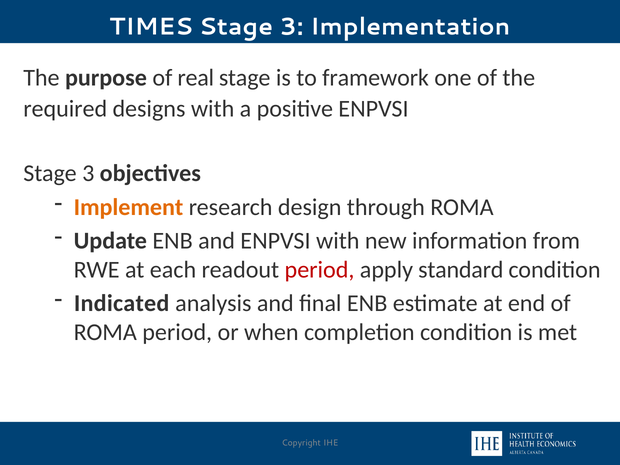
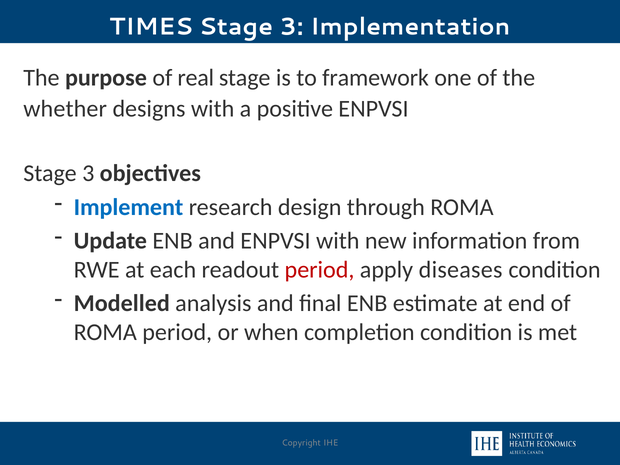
required: required -> whether
Implement colour: orange -> blue
standard: standard -> diseases
Indicated: Indicated -> Modelled
